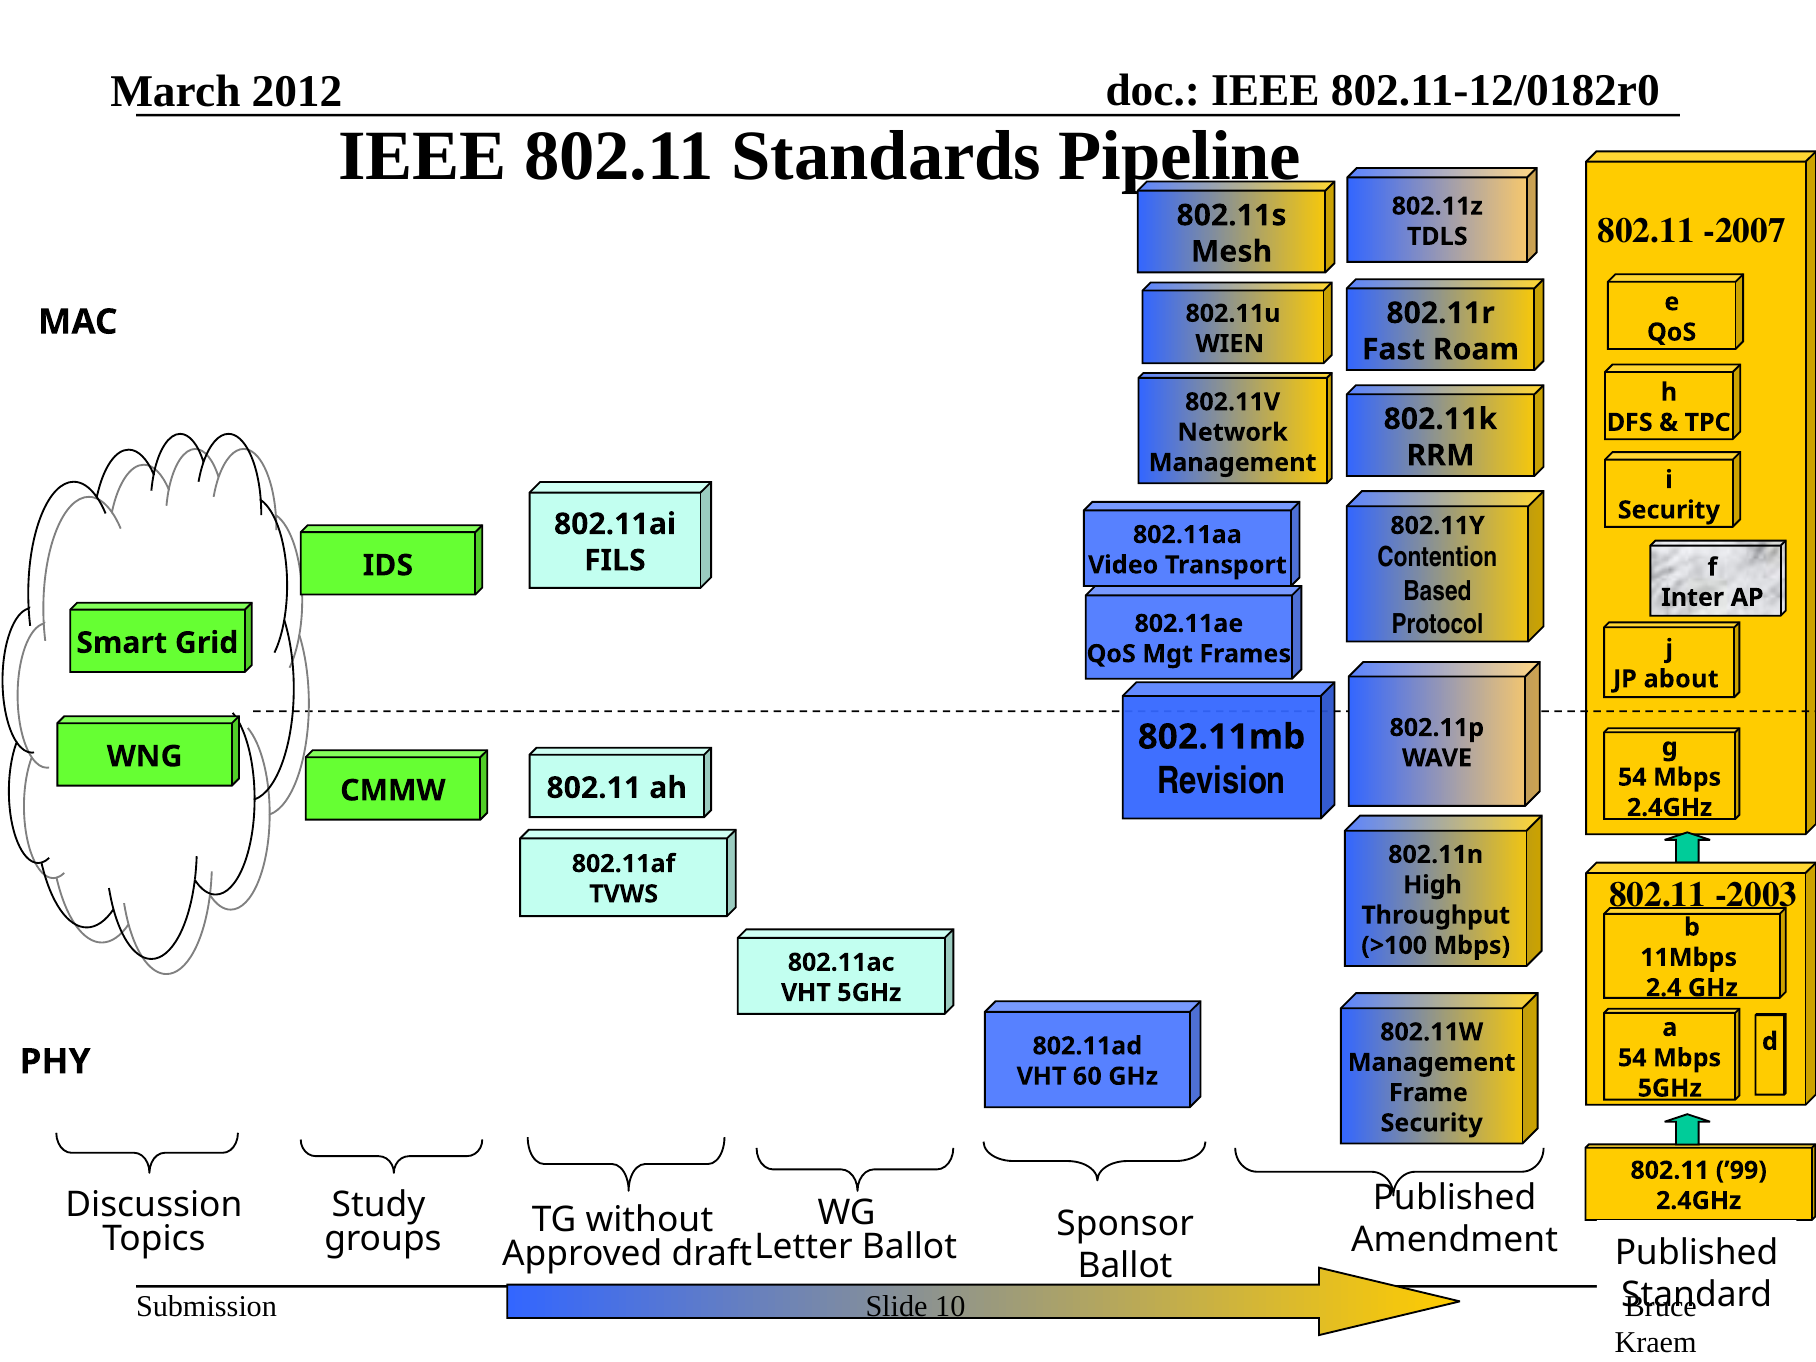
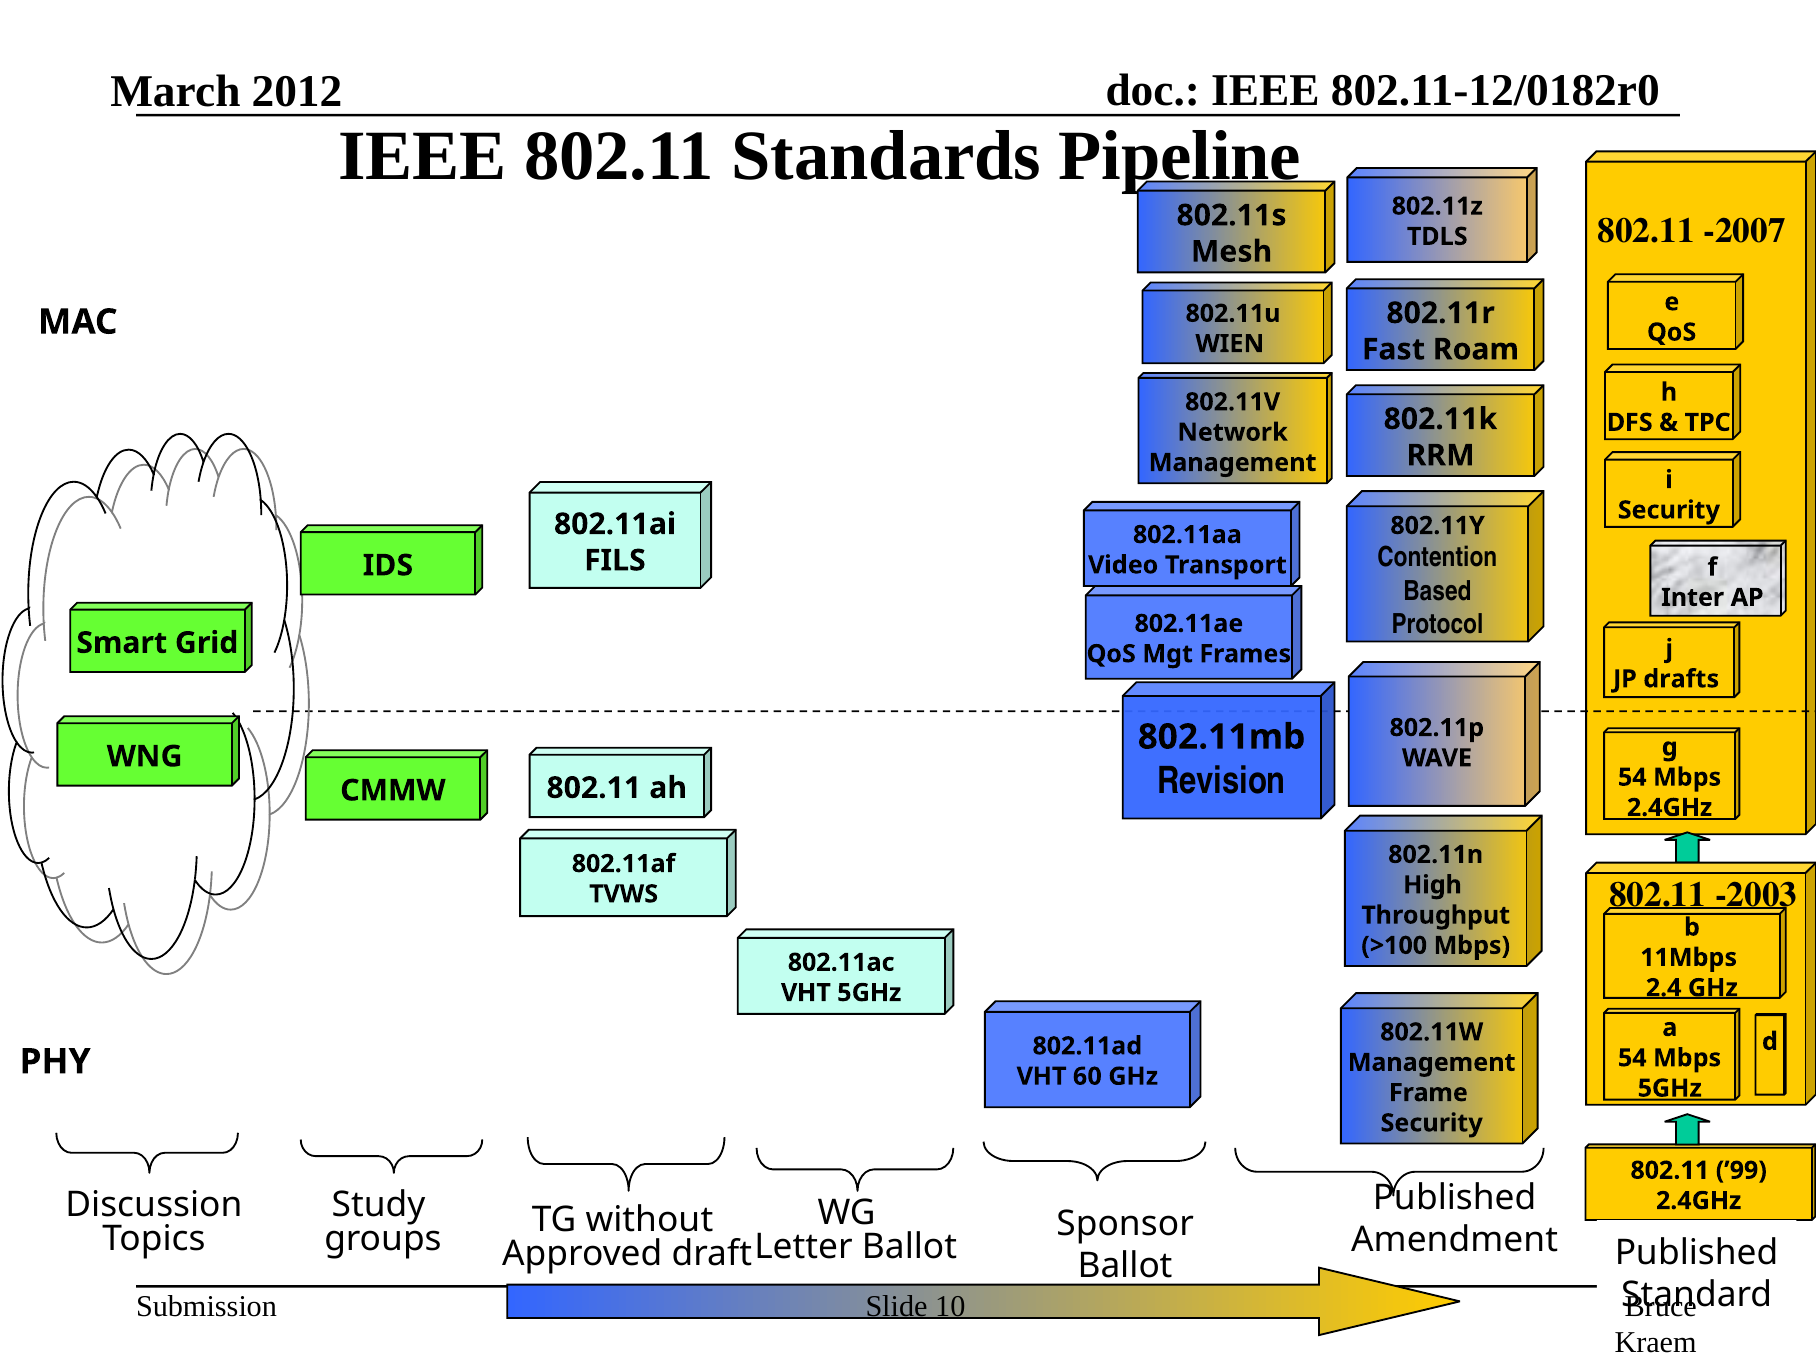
about: about -> drafts
